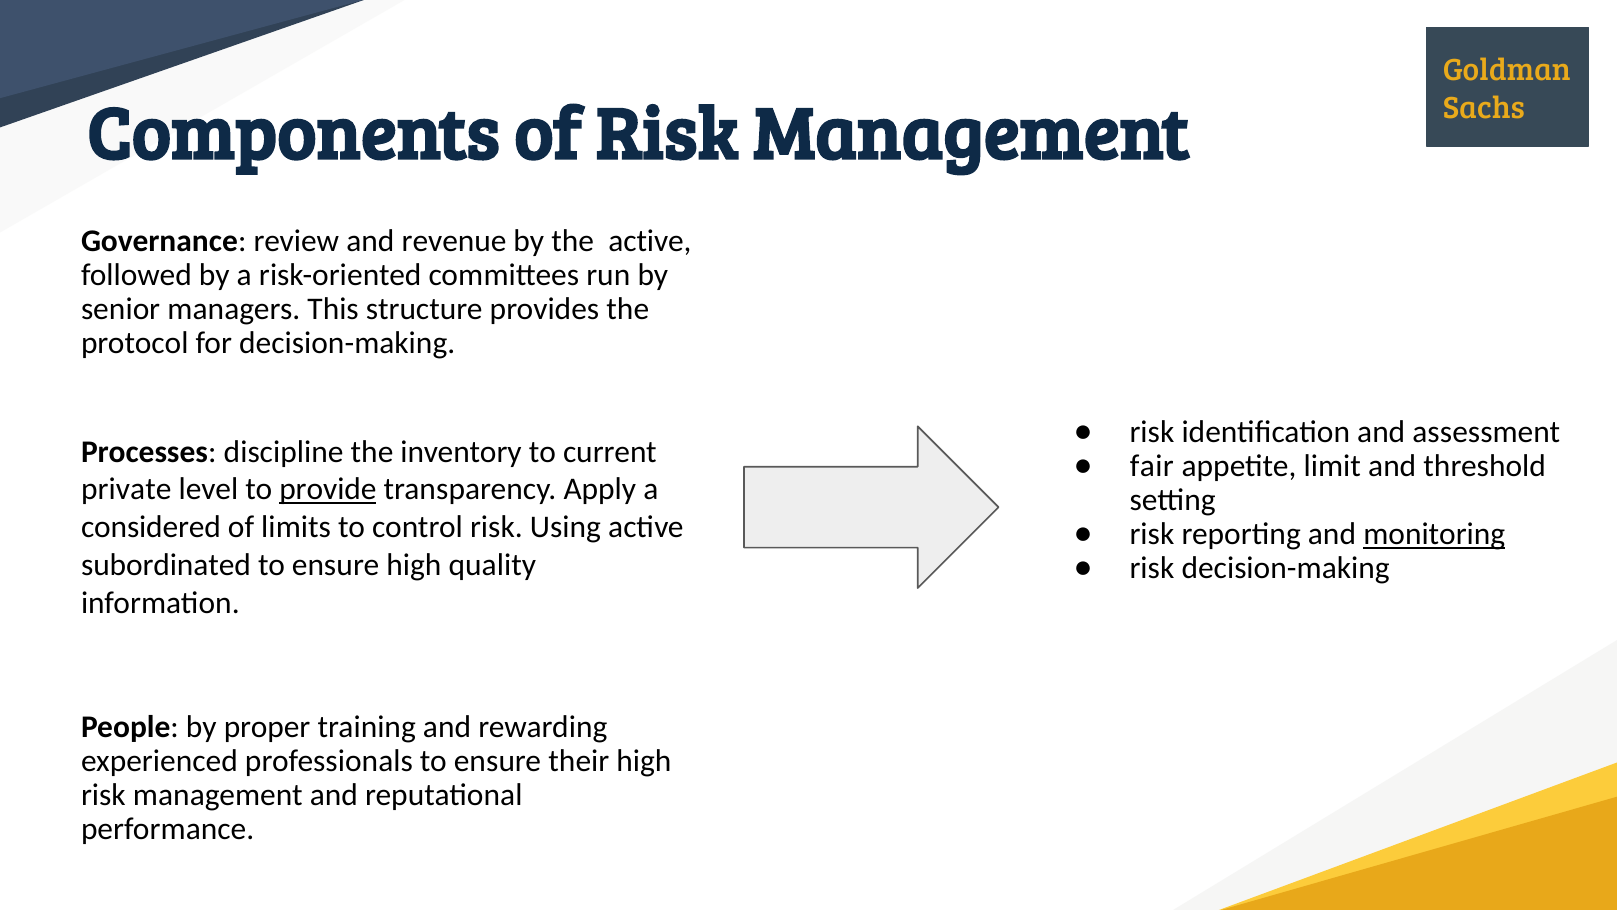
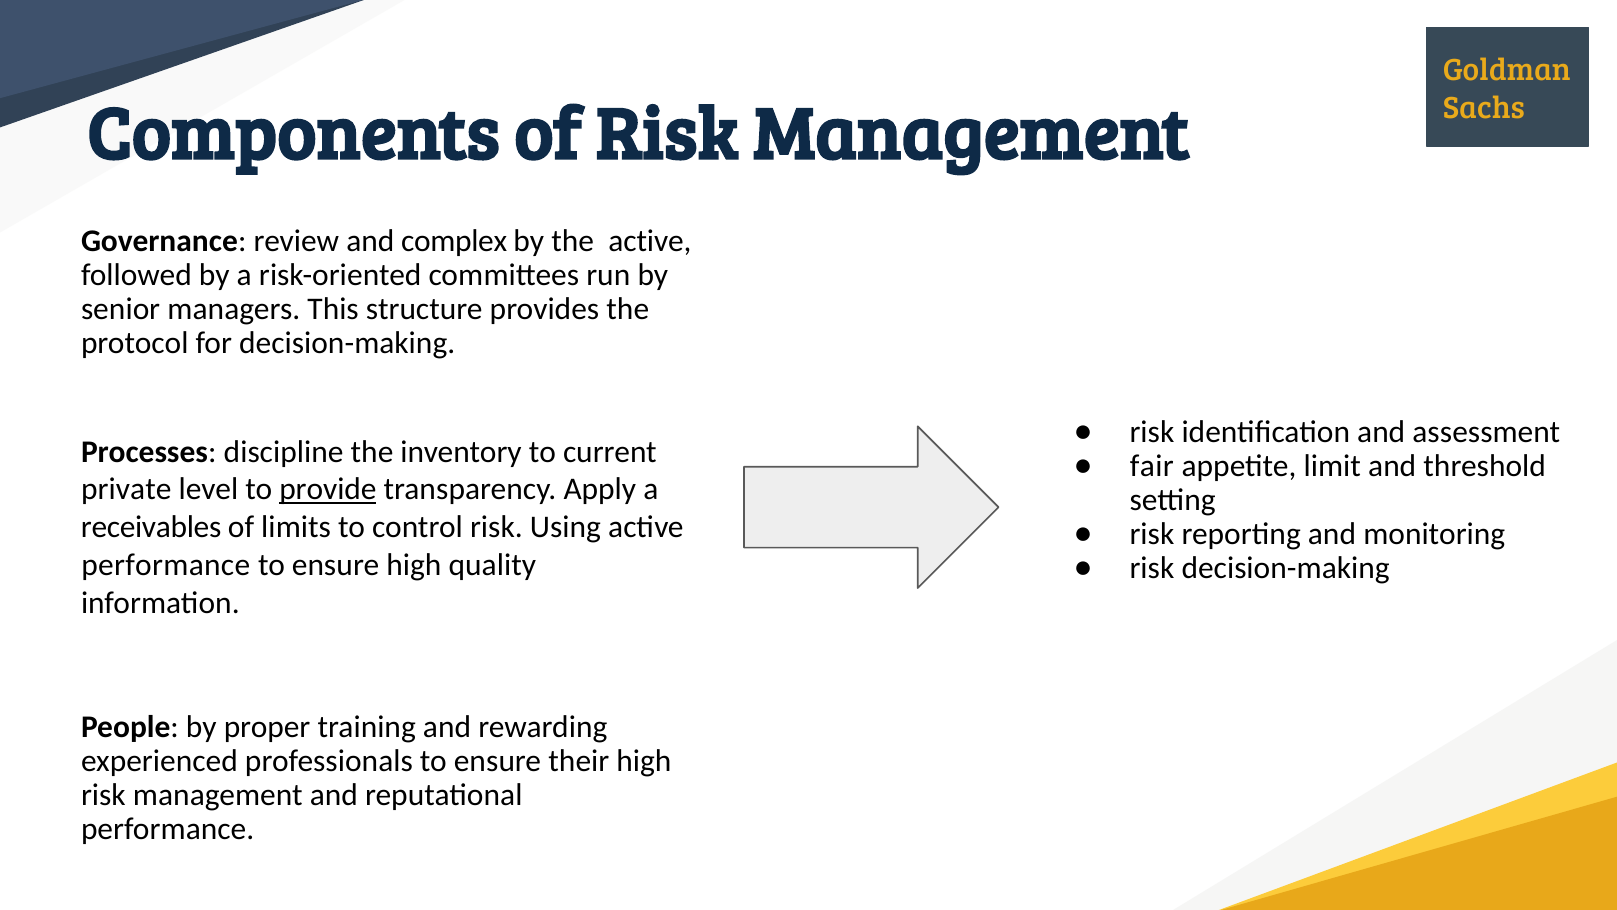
revenue: revenue -> complex
considered: considered -> receivables
monitoring underline: present -> none
subordinated at (166, 565): subordinated -> performance
